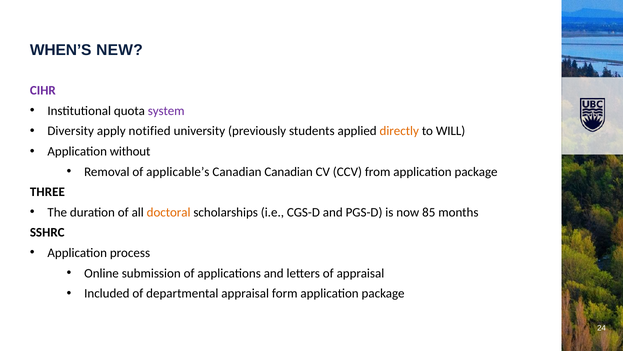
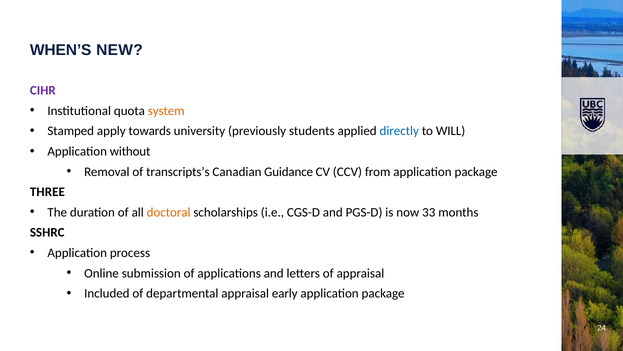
system colour: purple -> orange
Diversity: Diversity -> Stamped
notified: notified -> towards
directly colour: orange -> blue
applicable’s: applicable’s -> transcripts’s
Canadian Canadian: Canadian -> Guidance
85: 85 -> 33
form: form -> early
